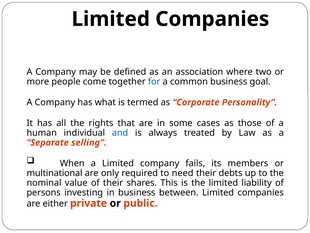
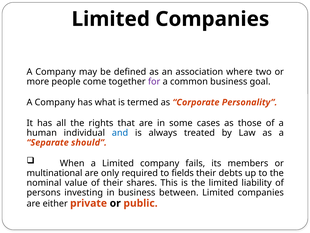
for colour: blue -> purple
selling: selling -> should
need: need -> fields
